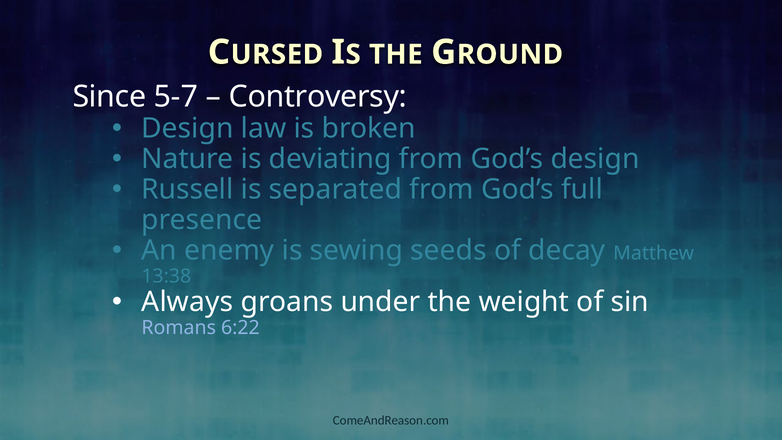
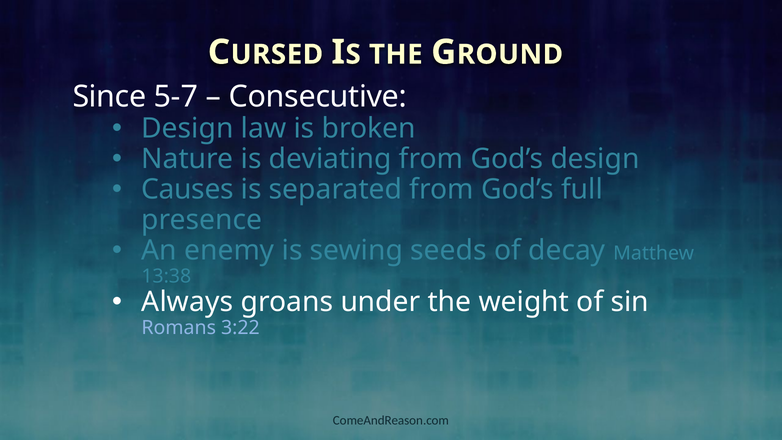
Controversy: Controversy -> Consecutive
Russell: Russell -> Causes
6:22: 6:22 -> 3:22
